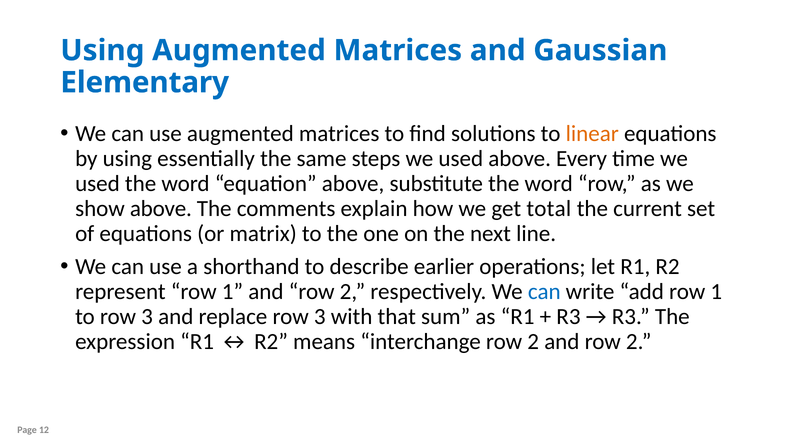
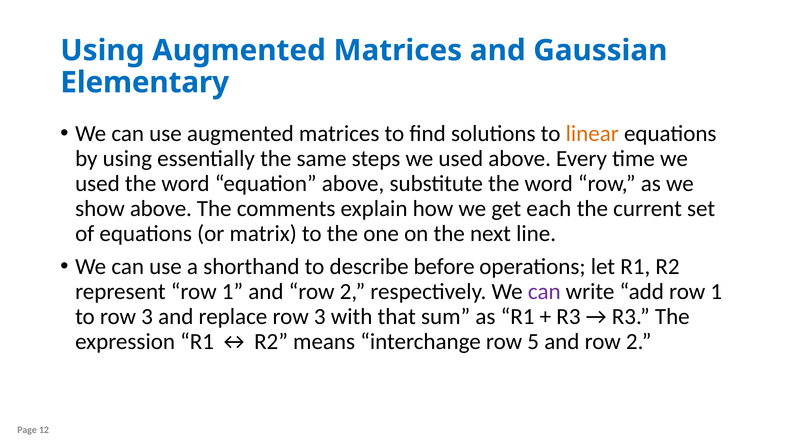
total: total -> each
earlier: earlier -> before
can at (544, 292) colour: blue -> purple
interchange row 2: 2 -> 5
